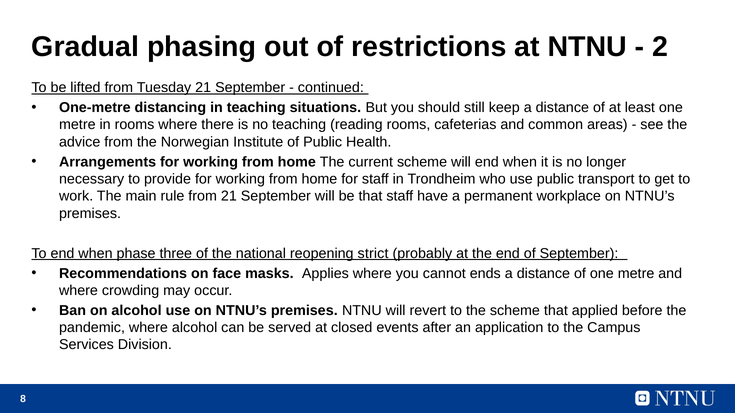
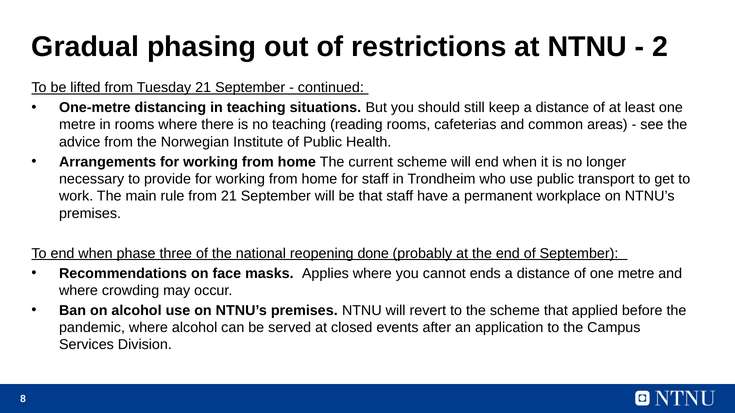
strict: strict -> done
